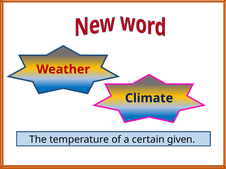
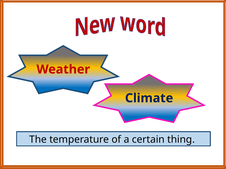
given: given -> thing
